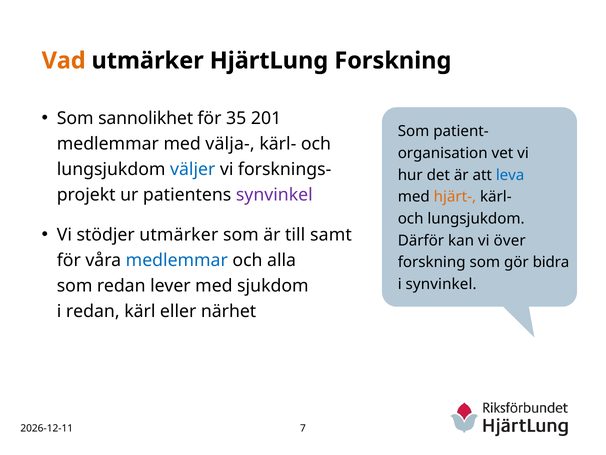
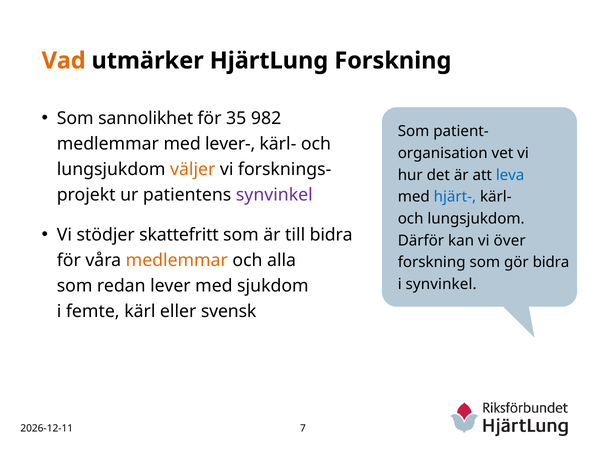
201: 201 -> 982
välja-: välja- -> lever-
väljer colour: blue -> orange
hjärt- colour: orange -> blue
stödjer utmärker: utmärker -> skattefritt
till samt: samt -> bidra
medlemmar at (177, 260) colour: blue -> orange
i redan: redan -> femte
närhet: närhet -> svensk
